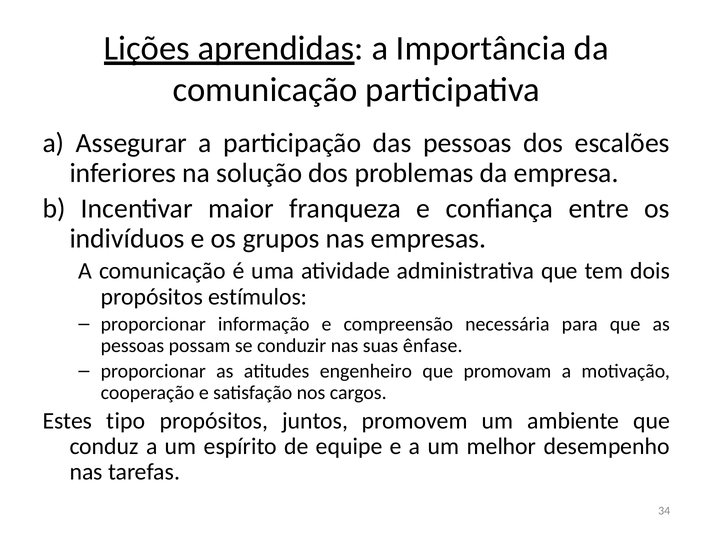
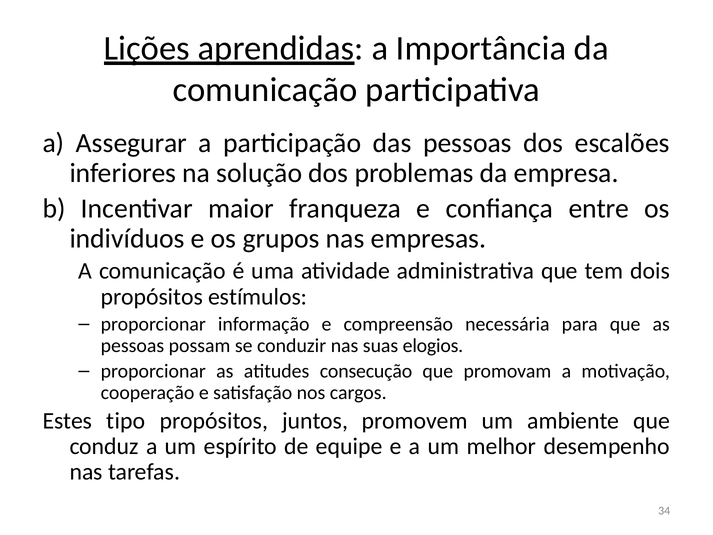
ênfase: ênfase -> elogios
engenheiro: engenheiro -> consecução
